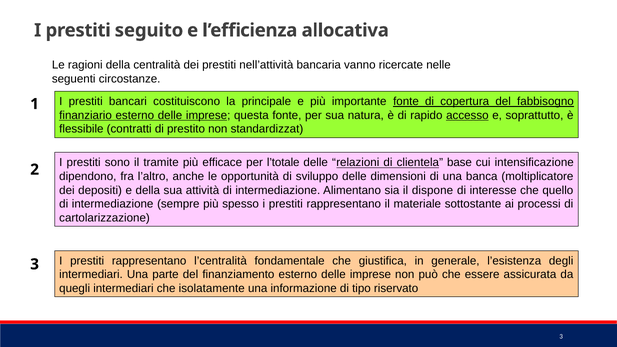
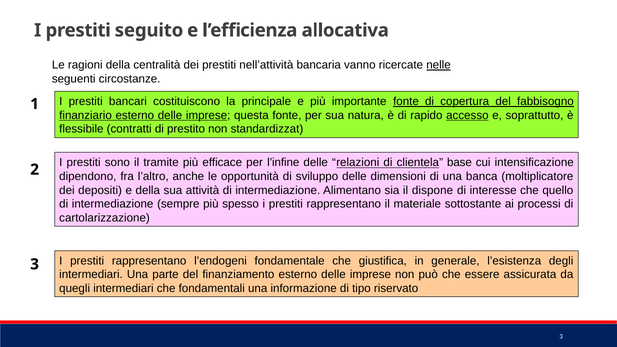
nelle underline: none -> present
l’totale: l’totale -> l’infine
l’centralità: l’centralità -> l’endogeni
isolatamente: isolatamente -> fondamentali
